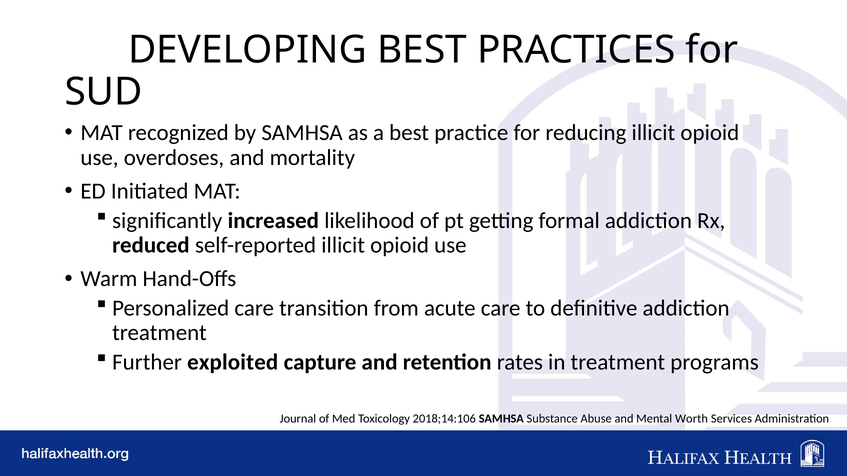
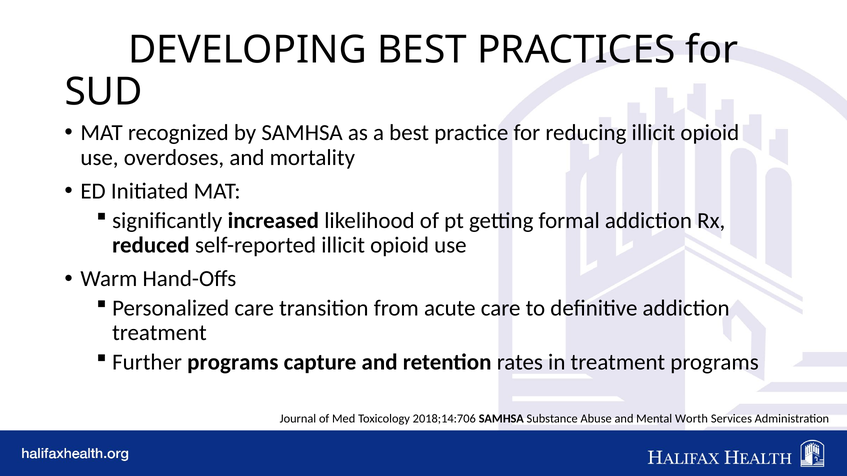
Further exploited: exploited -> programs
2018;14:106: 2018;14:106 -> 2018;14:706
